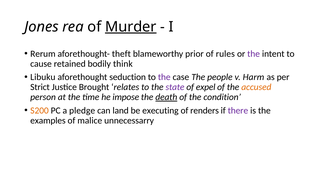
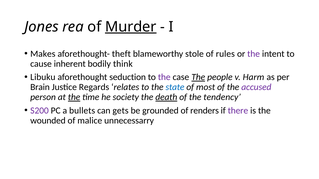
Rerum: Rerum -> Makes
prior: prior -> stole
retained: retained -> inherent
The at (198, 77) underline: none -> present
Strict: Strict -> Brain
Brought: Brought -> Regards
state colour: purple -> blue
expel: expel -> most
accused colour: orange -> purple
the at (74, 97) underline: none -> present
impose: impose -> society
condition: condition -> tendency
S200 colour: orange -> purple
pledge: pledge -> bullets
land: land -> gets
executing: executing -> grounded
examples: examples -> wounded
